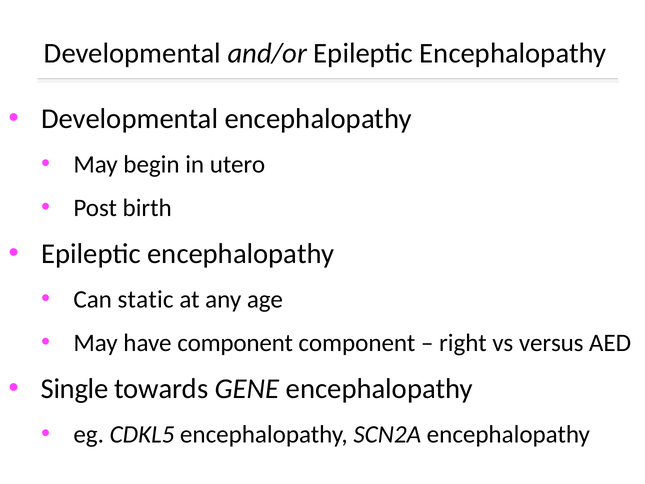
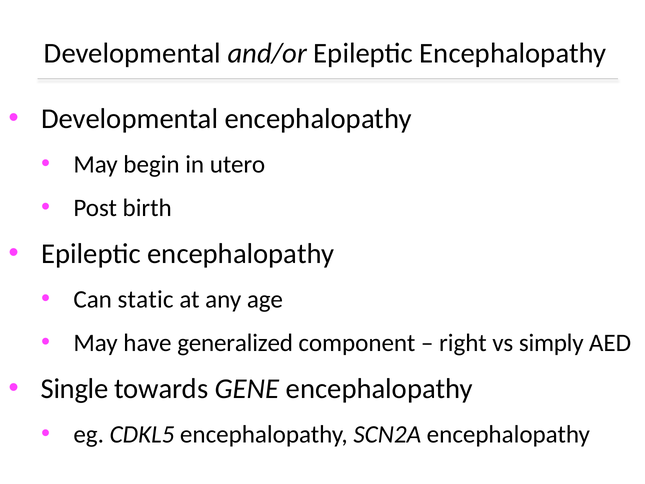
have component: component -> generalized
versus: versus -> simply
